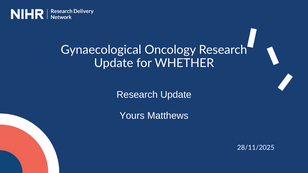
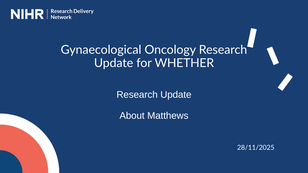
Yours: Yours -> About
